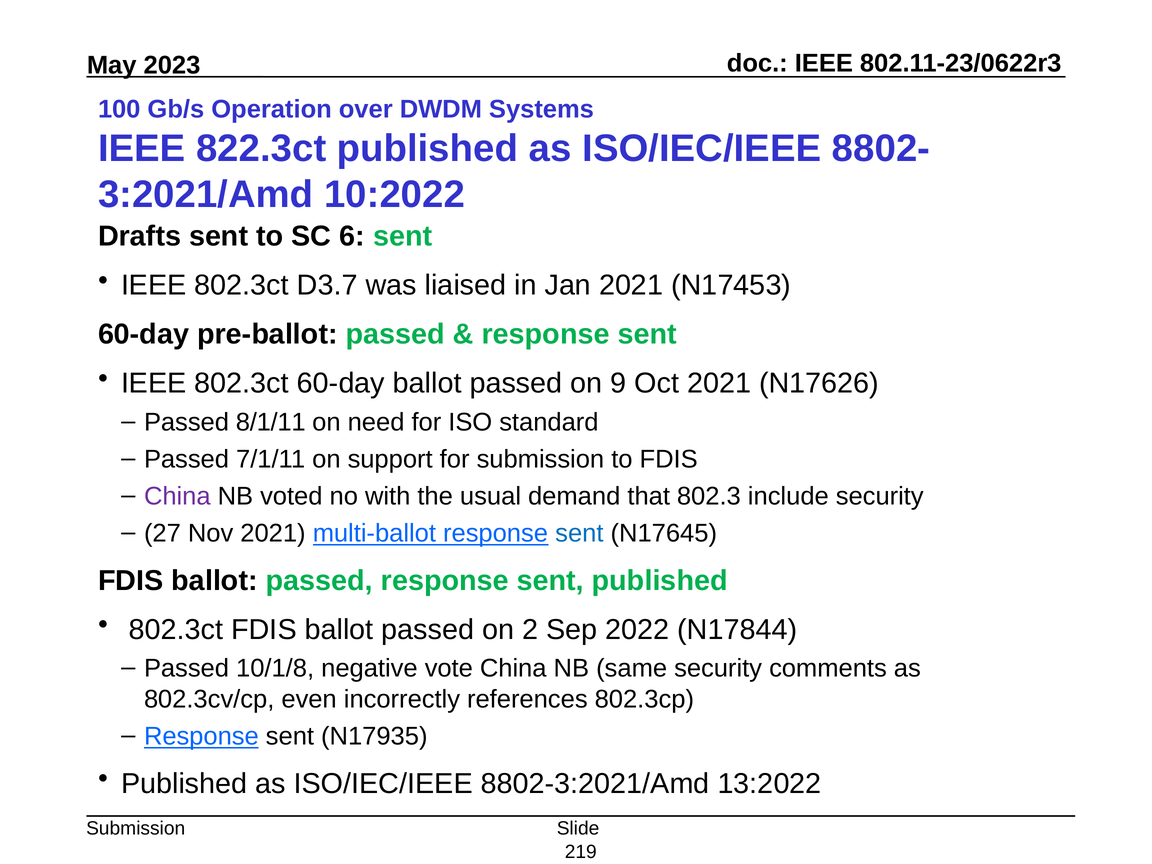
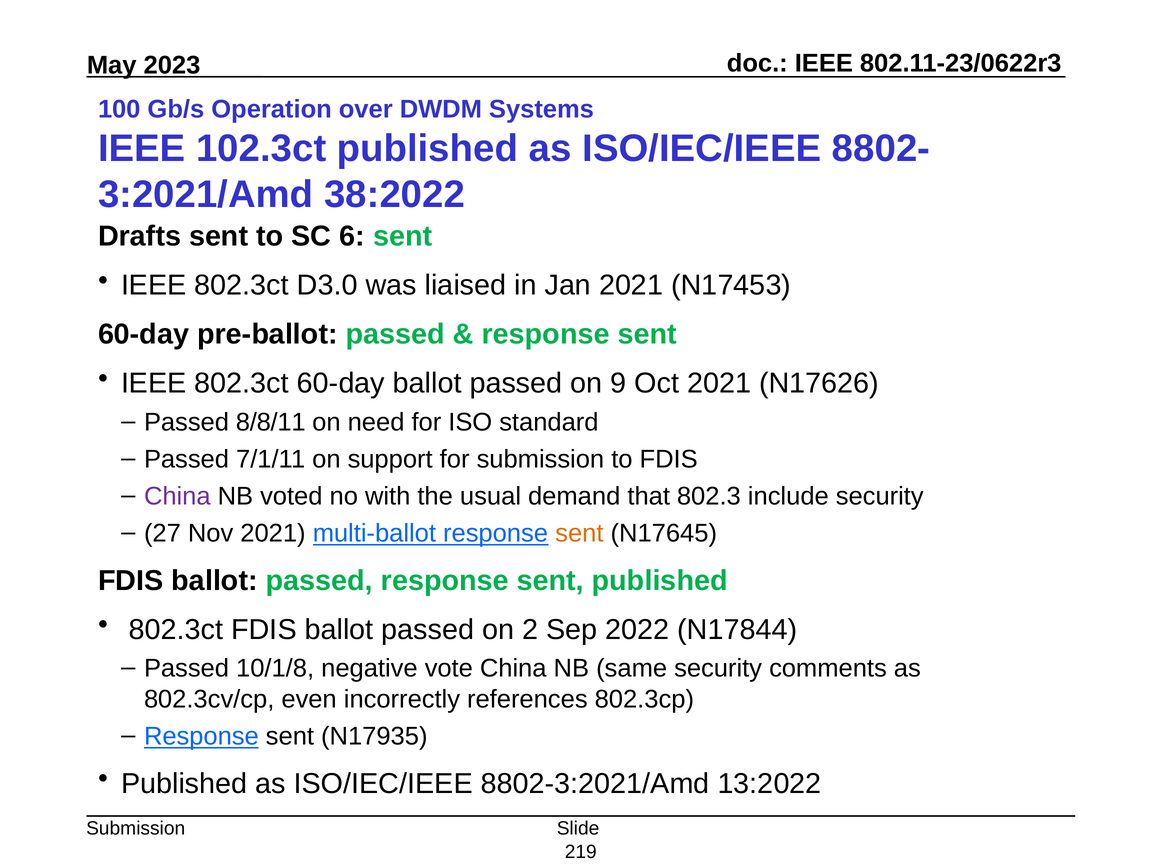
822.3ct: 822.3ct -> 102.3ct
10:2022: 10:2022 -> 38:2022
D3.7: D3.7 -> D3.0
8/1/11: 8/1/11 -> 8/8/11
sent at (579, 533) colour: blue -> orange
